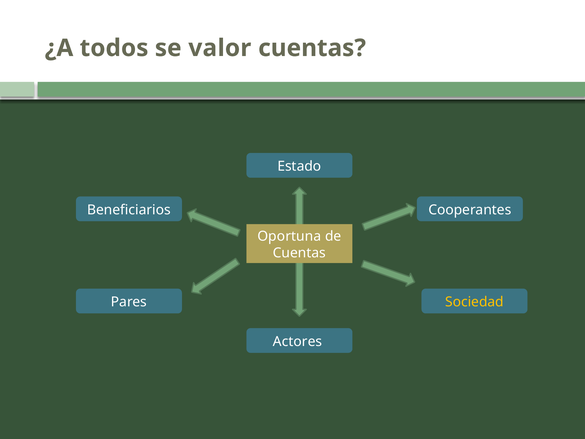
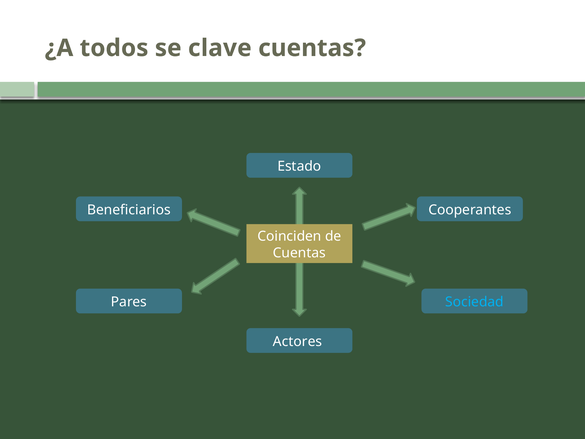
valor: valor -> clave
Oportuna: Oportuna -> Coinciden
Sociedad colour: yellow -> light blue
